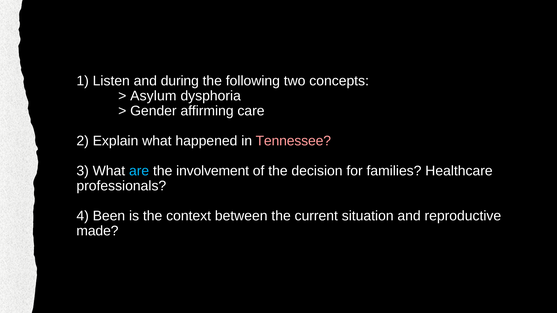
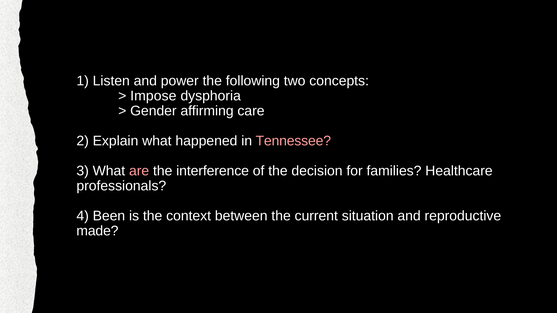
during: during -> power
Asylum: Asylum -> Impose
are colour: light blue -> pink
involvement: involvement -> interference
